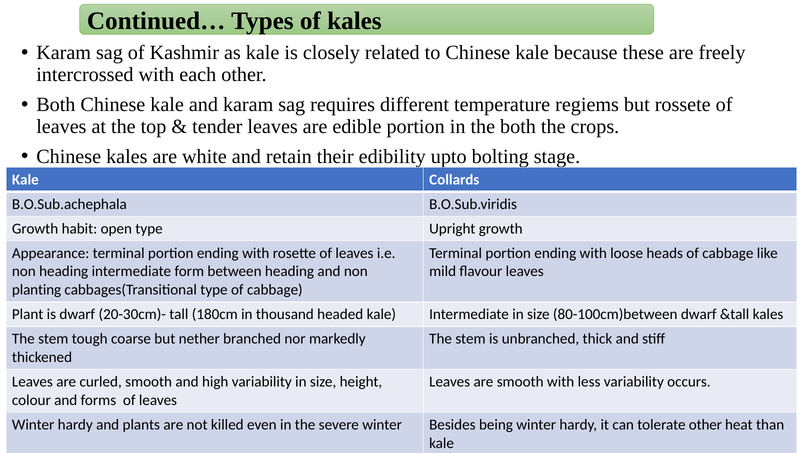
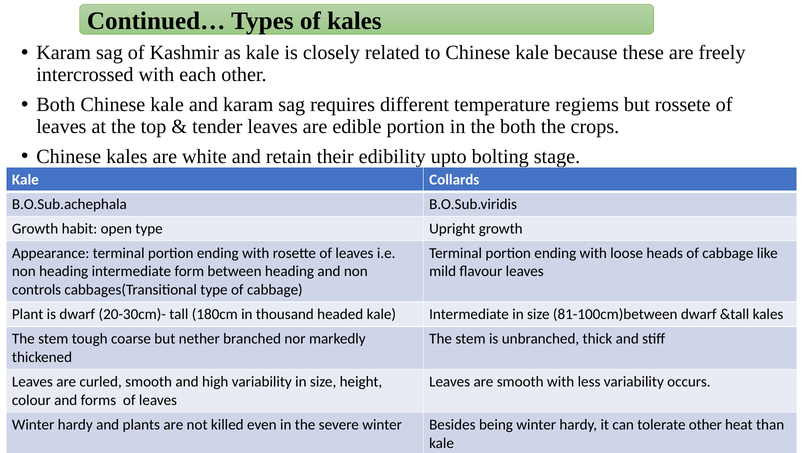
planting: planting -> controls
80-100cm)between: 80-100cm)between -> 81-100cm)between
